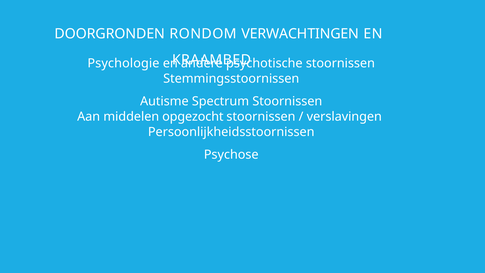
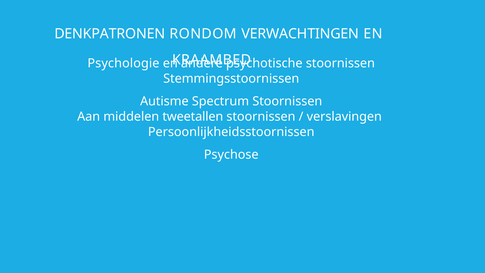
DOORGRONDEN: DOORGRONDEN -> DENKPATRONEN
opgezocht: opgezocht -> tweetallen
